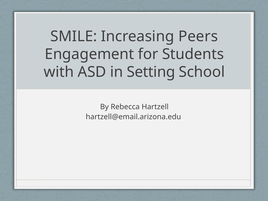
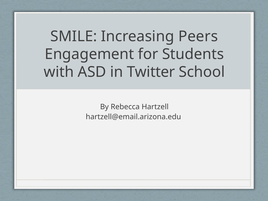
Setting: Setting -> Twitter
